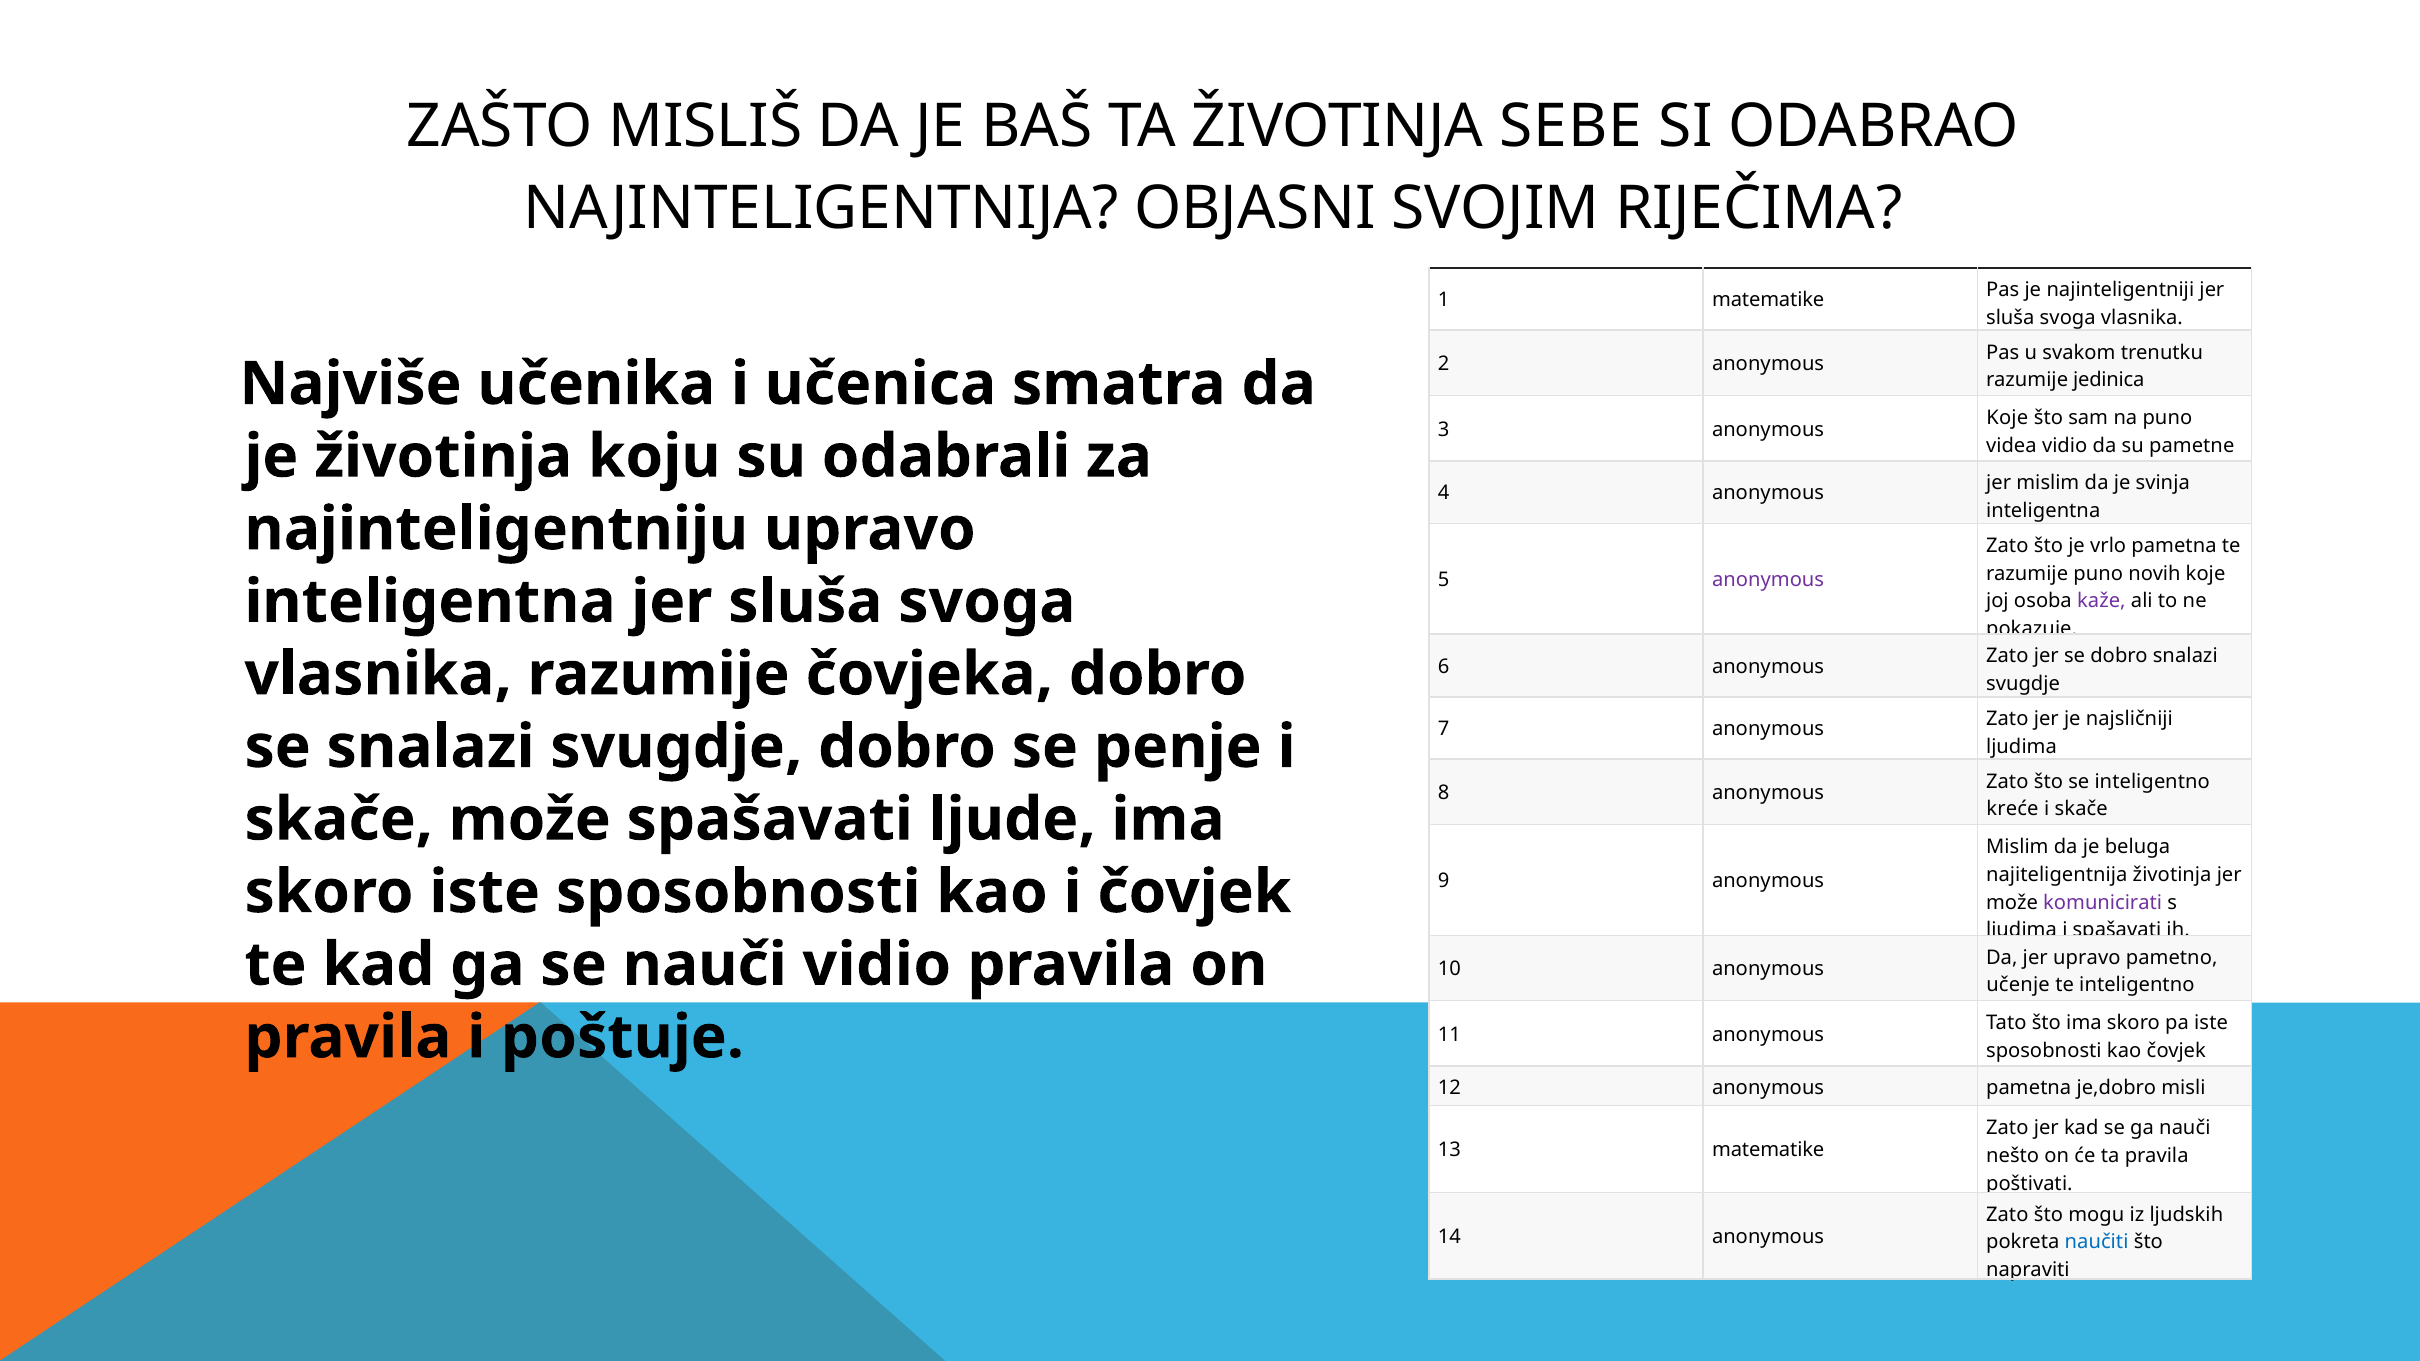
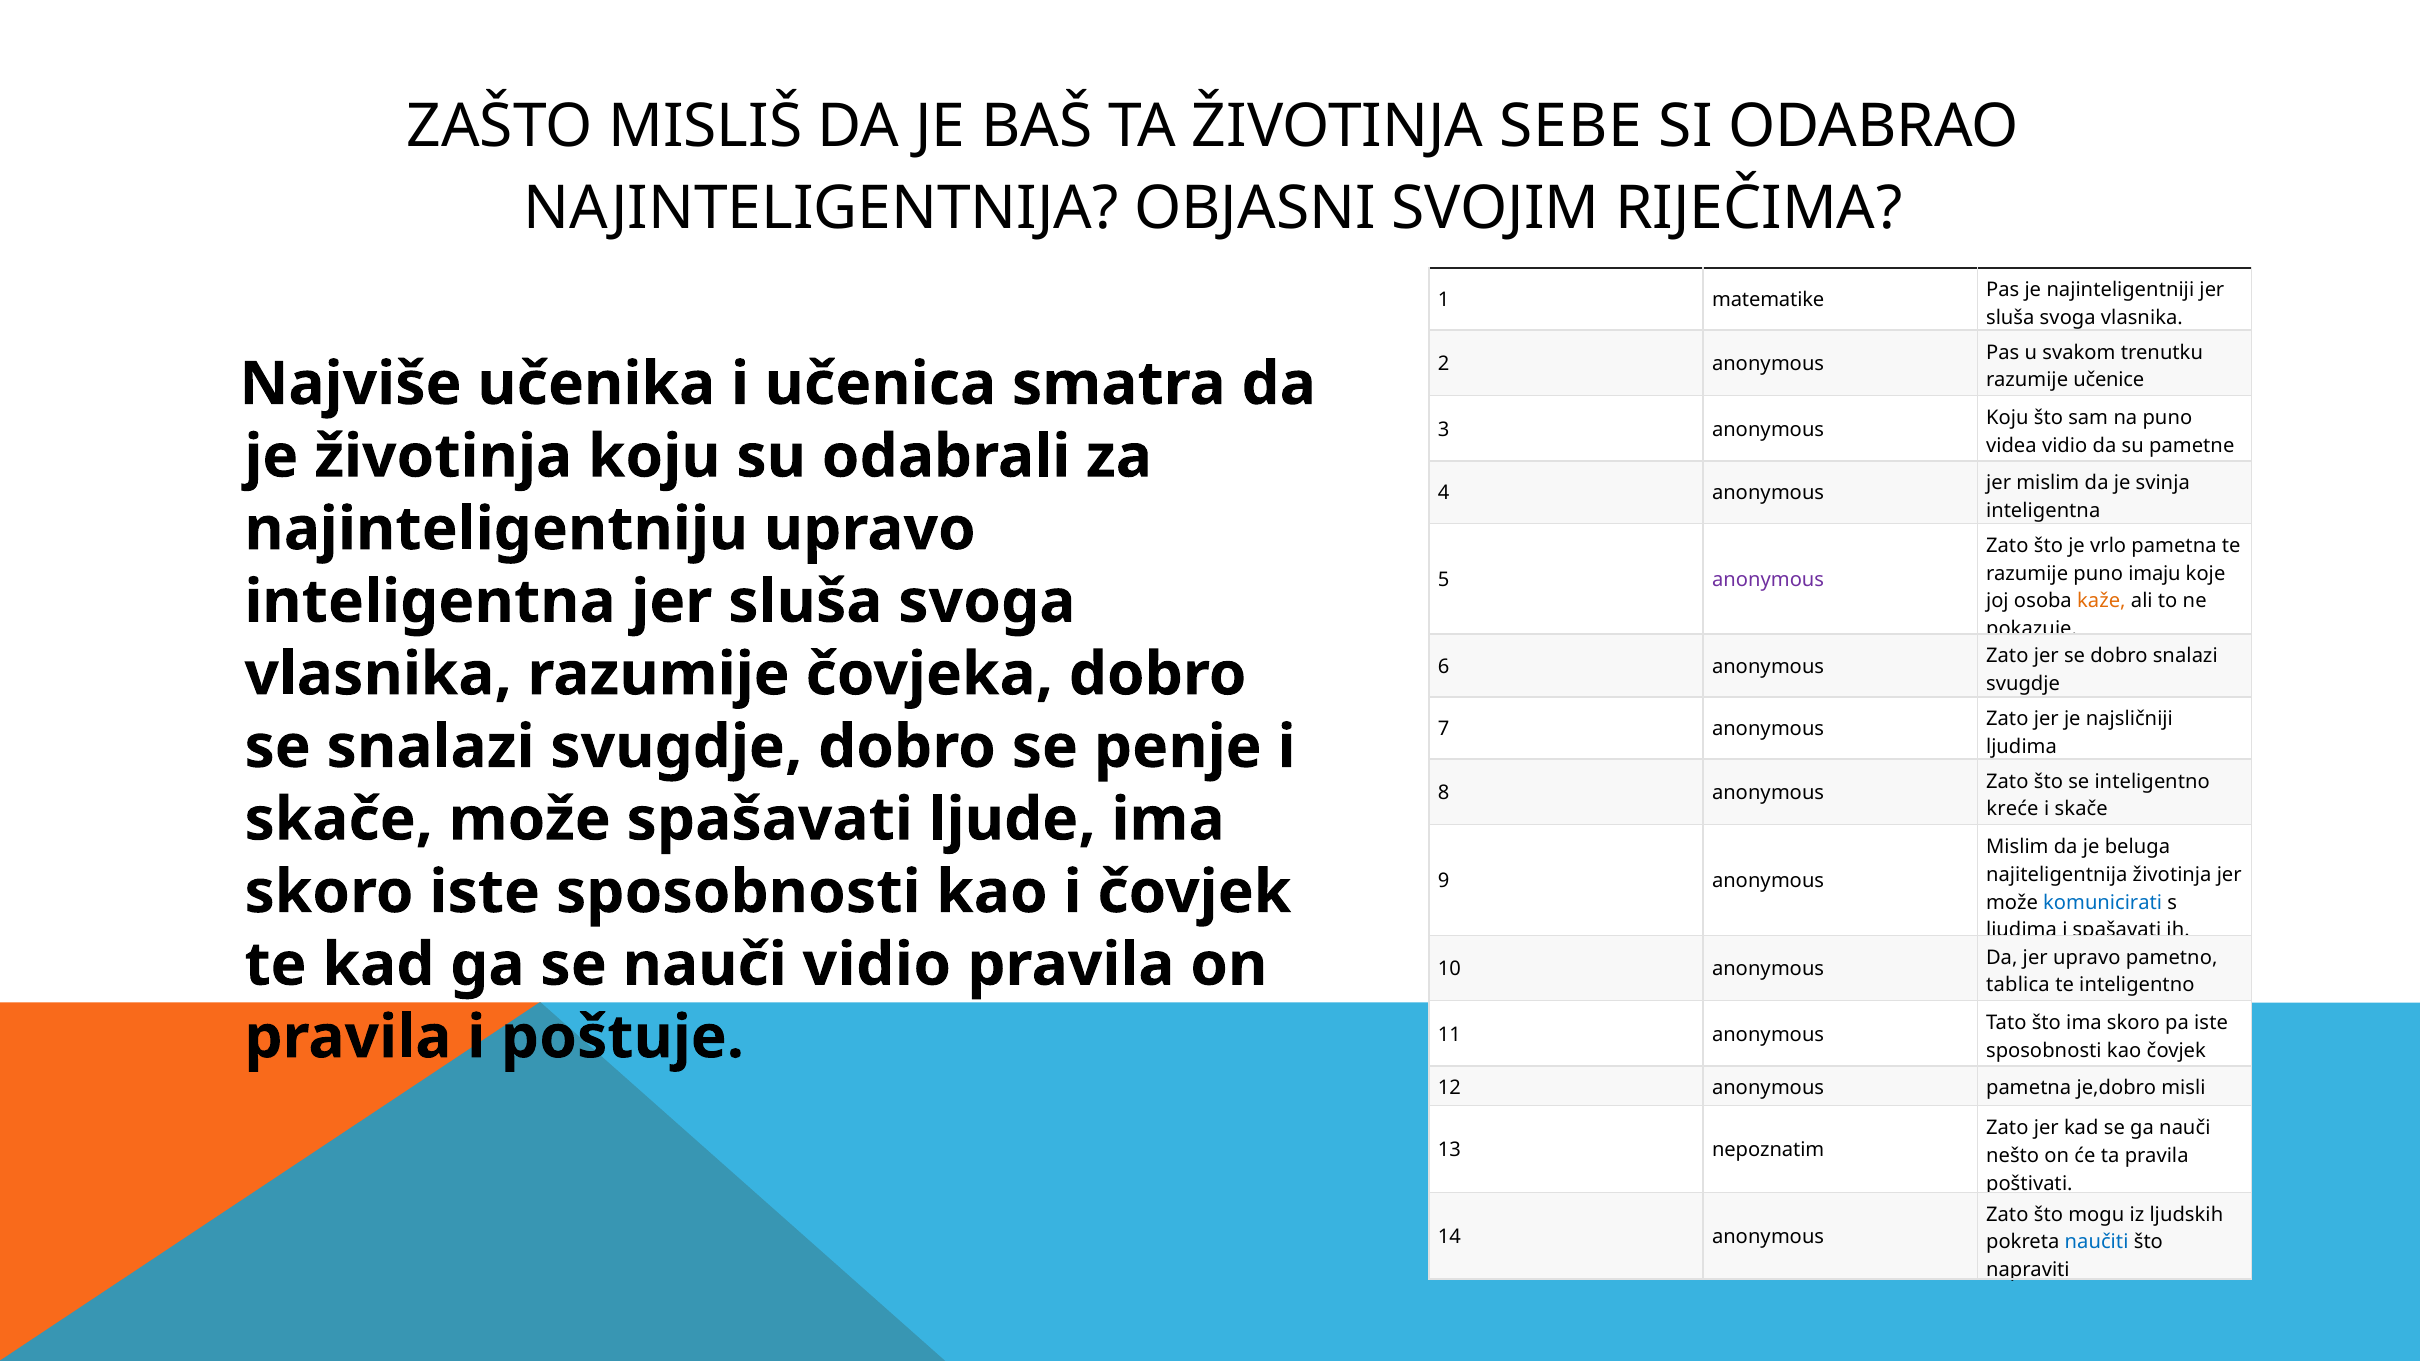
jedinica: jedinica -> učenice
Koje at (2007, 418): Koje -> Koju
novih: novih -> imaju
kaže colour: purple -> orange
komunicirati colour: purple -> blue
učenje: učenje -> tablica
13 matematike: matematike -> nepoznatim
